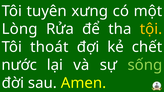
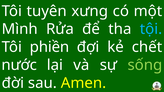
Lòng: Lòng -> Mình
tội colour: yellow -> light blue
thoát: thoát -> phiền
